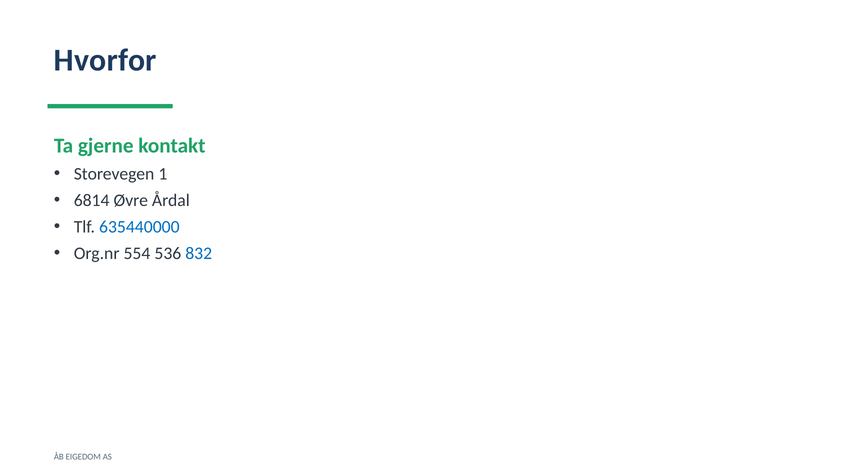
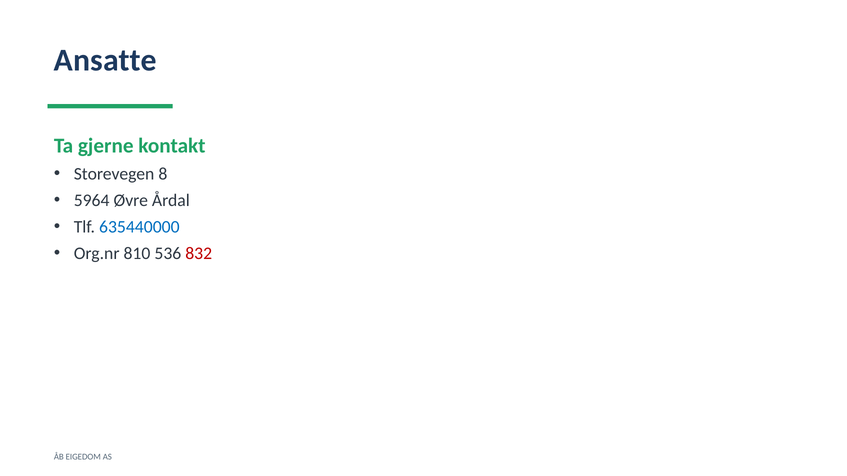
Hvorfor: Hvorfor -> Ansatte
1: 1 -> 8
6814: 6814 -> 5964
554: 554 -> 810
832 colour: blue -> red
